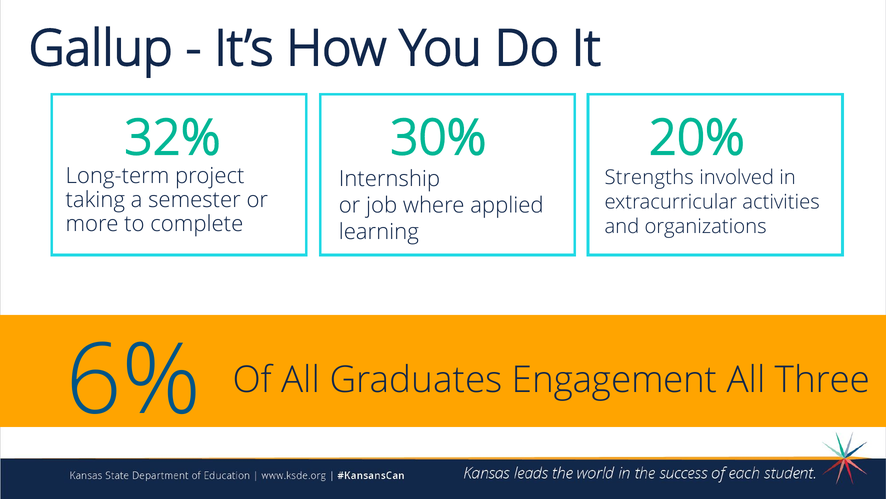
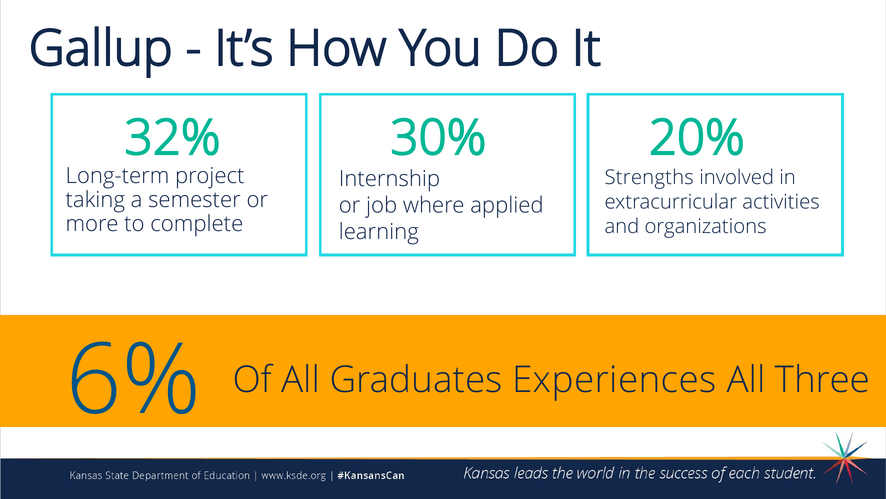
Engagement: Engagement -> Experiences
